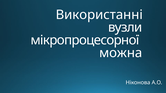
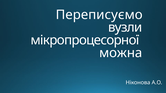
Використанні: Використанні -> Переписуємо
